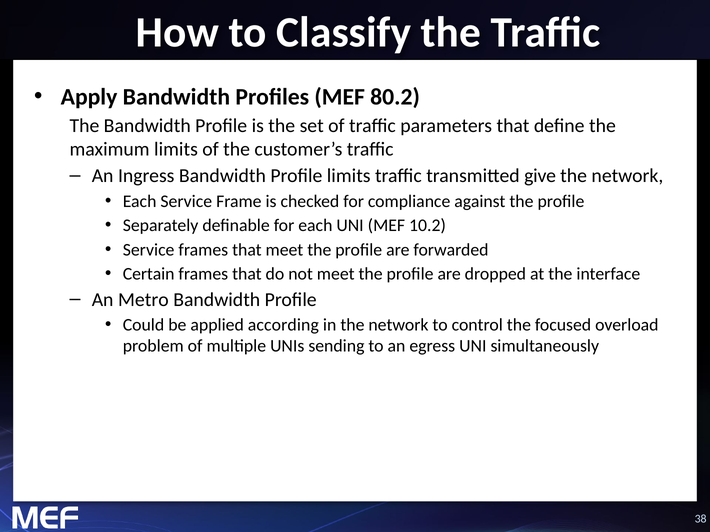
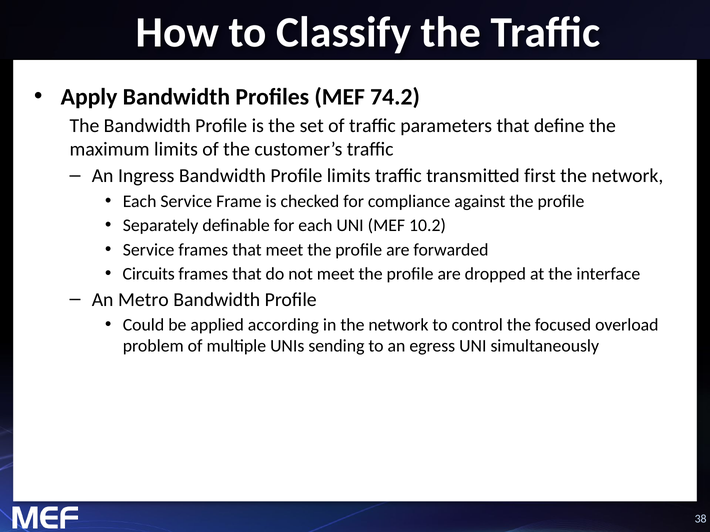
80.2: 80.2 -> 74.2
give: give -> first
Certain: Certain -> Circuits
